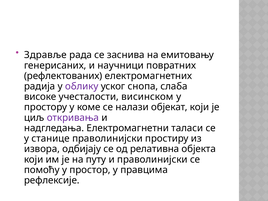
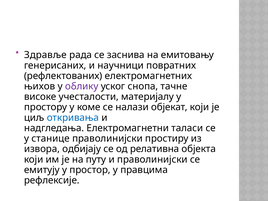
радија: радија -> њихов
слаба: слаба -> тачне
висинском: висинском -> материјалу
откривања colour: purple -> blue
помоћу: помоћу -> емитују
